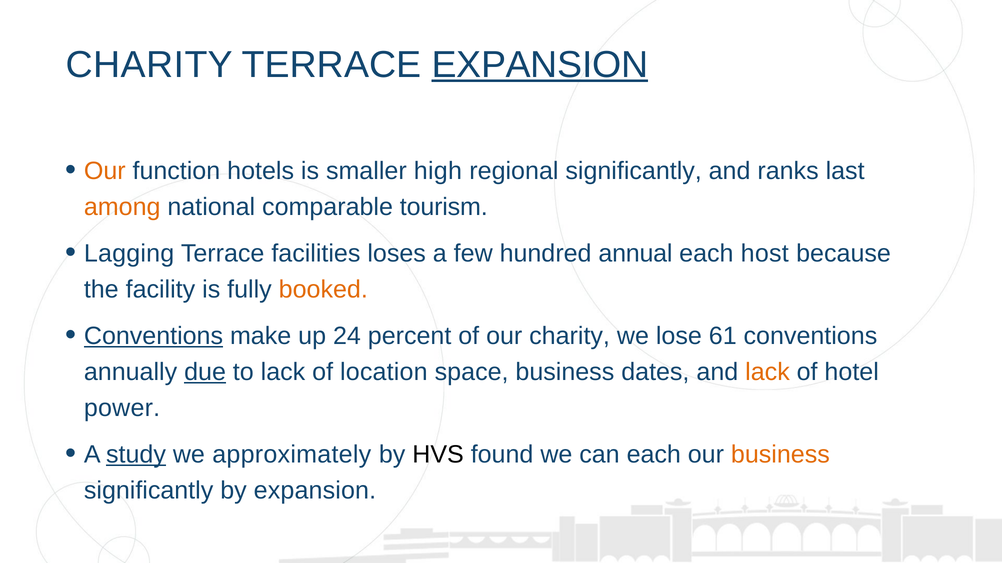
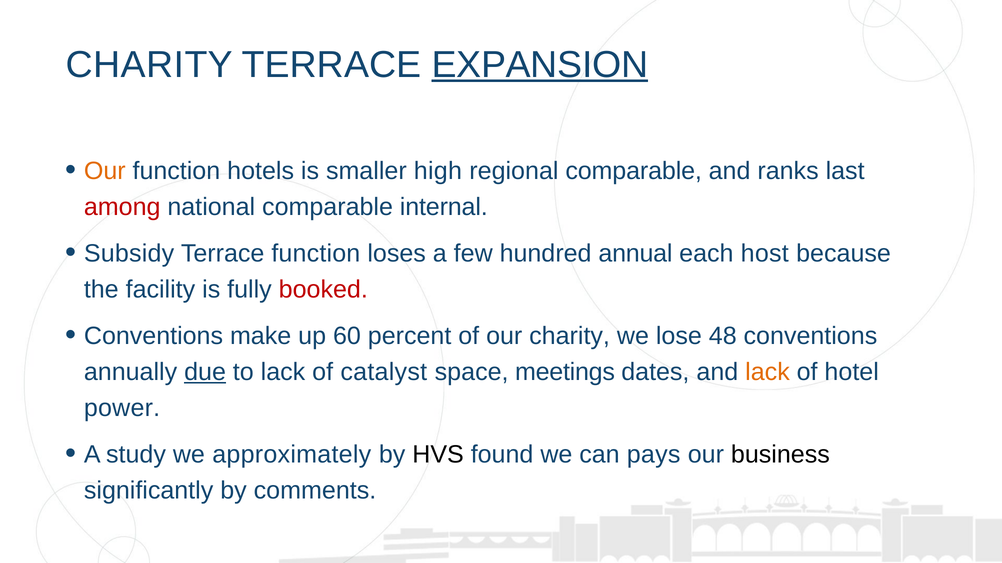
regional significantly: significantly -> comparable
among colour: orange -> red
tourism: tourism -> internal
Lagging: Lagging -> Subsidy
Terrace facilities: facilities -> function
booked colour: orange -> red
Conventions at (153, 336) underline: present -> none
24: 24 -> 60
61: 61 -> 48
location: location -> catalyst
space business: business -> meetings
study underline: present -> none
can each: each -> pays
business at (780, 455) colour: orange -> black
by expansion: expansion -> comments
